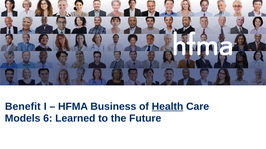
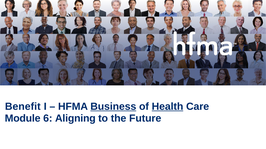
Business underline: none -> present
Models: Models -> Module
Learned: Learned -> Aligning
